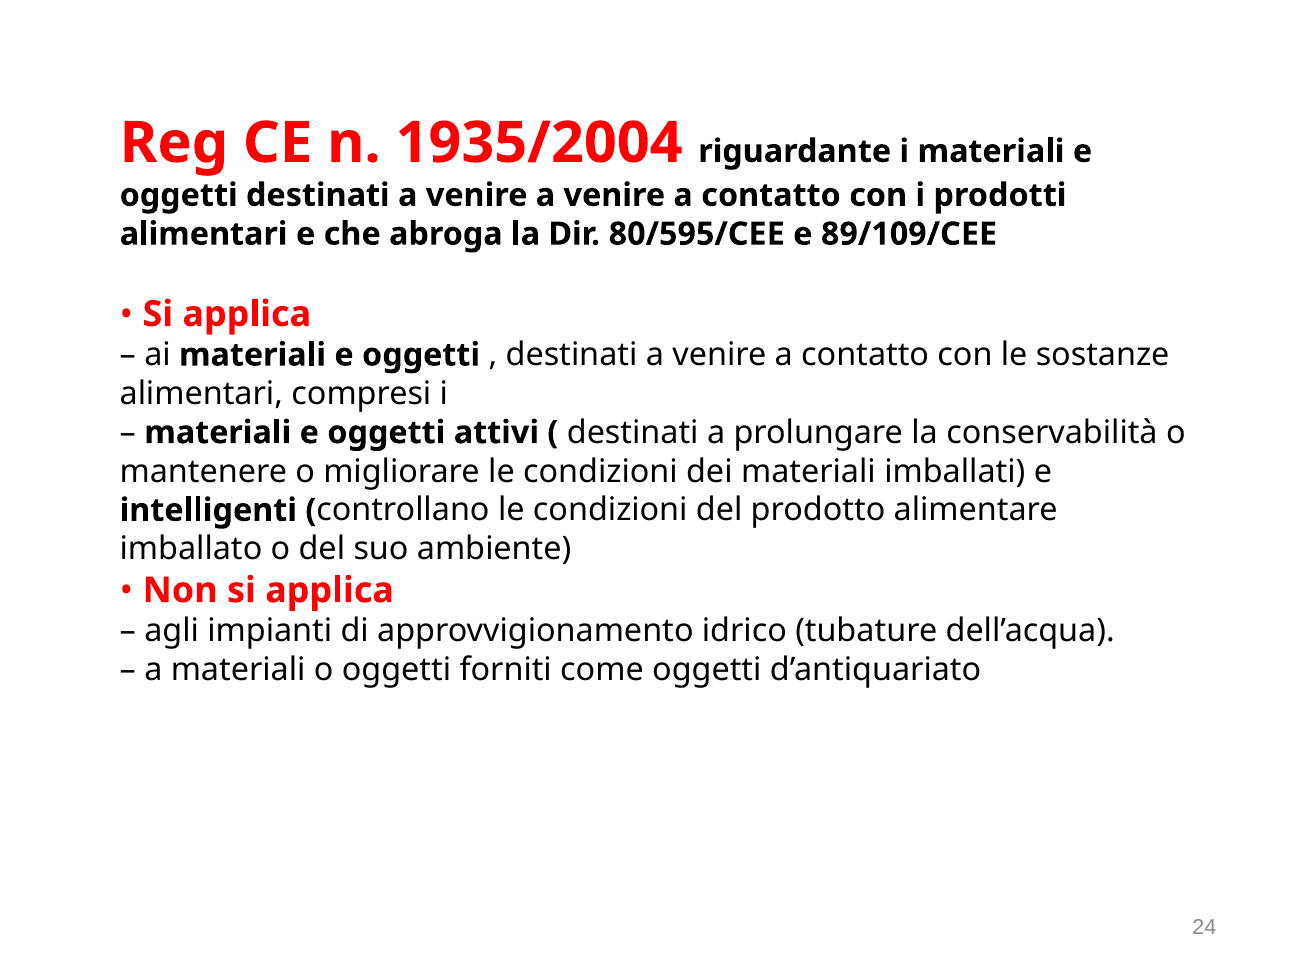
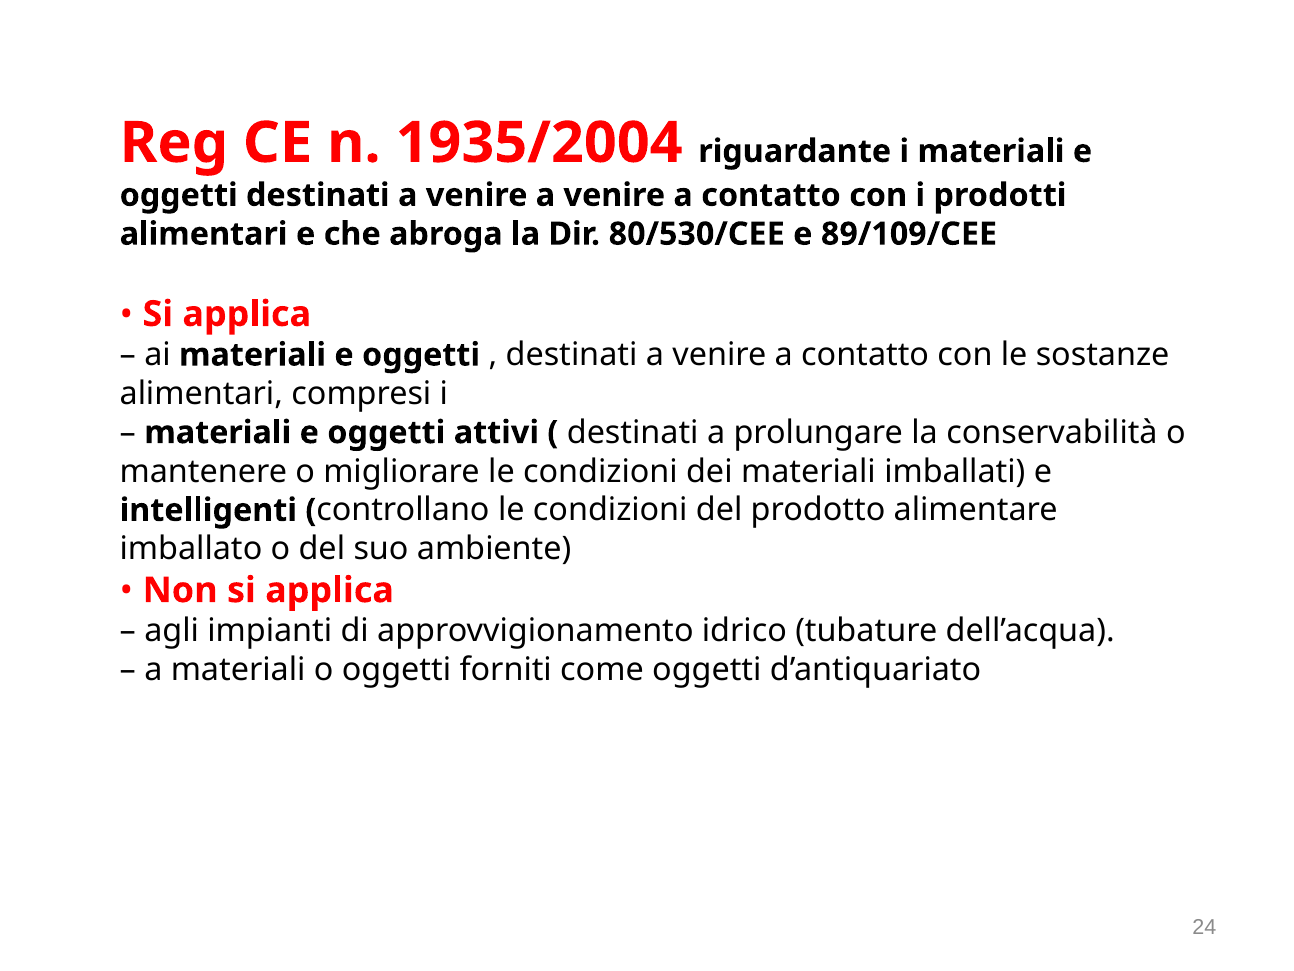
80/595/CEE: 80/595/CEE -> 80/530/CEE
